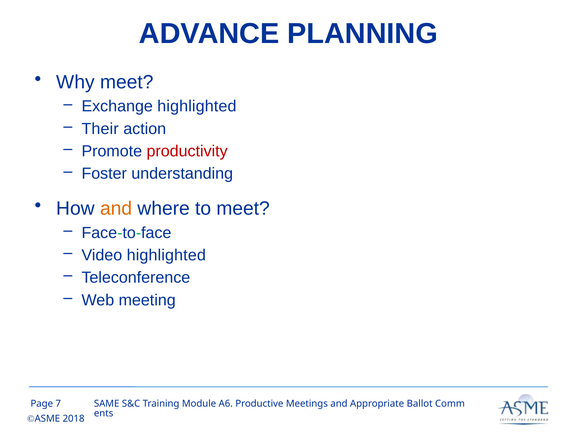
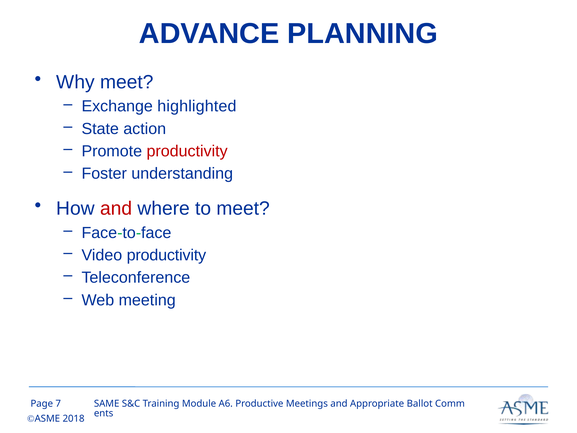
Their: Their -> State
and at (116, 208) colour: orange -> red
Video highlighted: highlighted -> productivity
